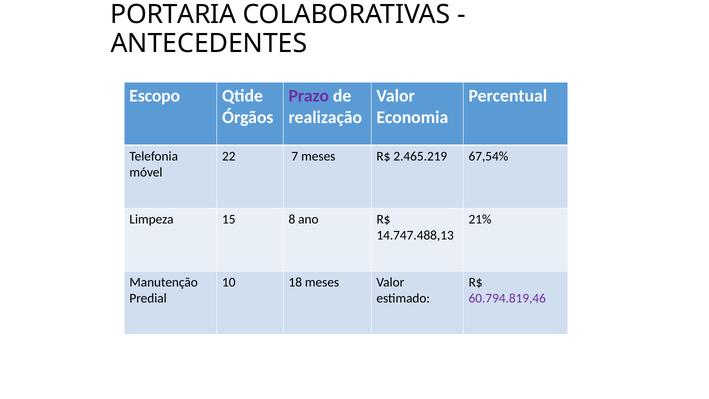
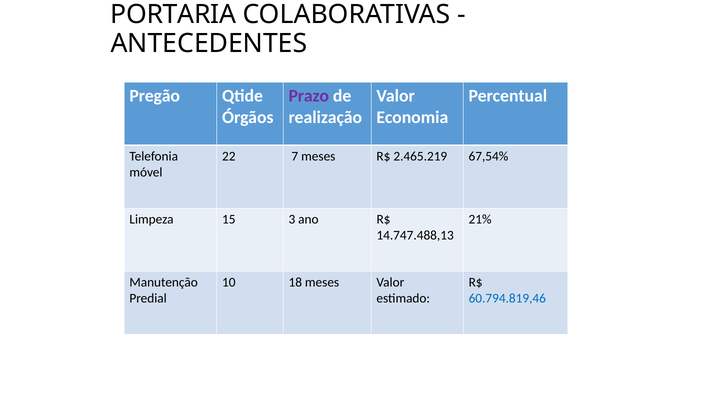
Escopo: Escopo -> Pregão
8: 8 -> 3
60.794.819,46 colour: purple -> blue
